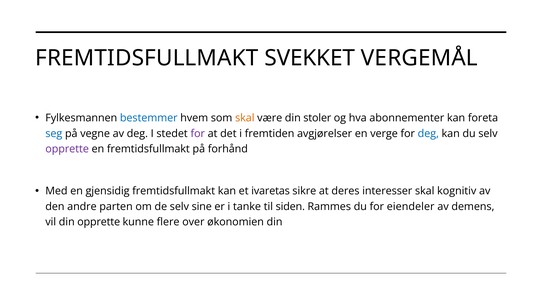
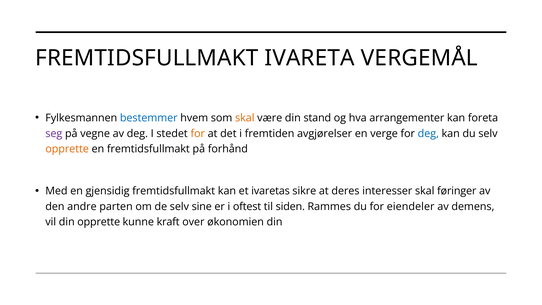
SVEKKET: SVEKKET -> IVARETA
stoler: stoler -> stand
abonnementer: abonnementer -> arrangementer
seg colour: blue -> purple
for at (198, 133) colour: purple -> orange
opprette at (67, 149) colour: purple -> orange
kognitiv: kognitiv -> føringer
tanke: tanke -> oftest
flere: flere -> kraft
